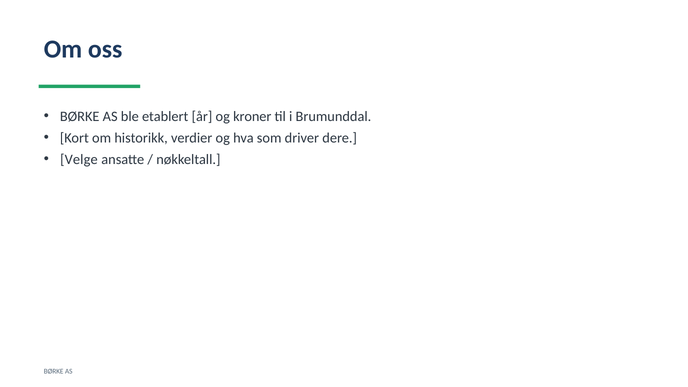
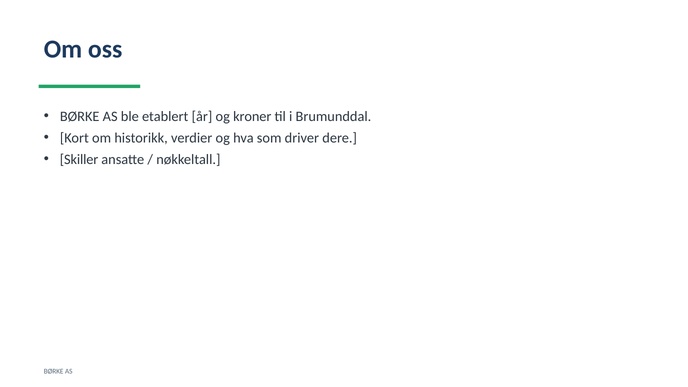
Velge: Velge -> Skiller
